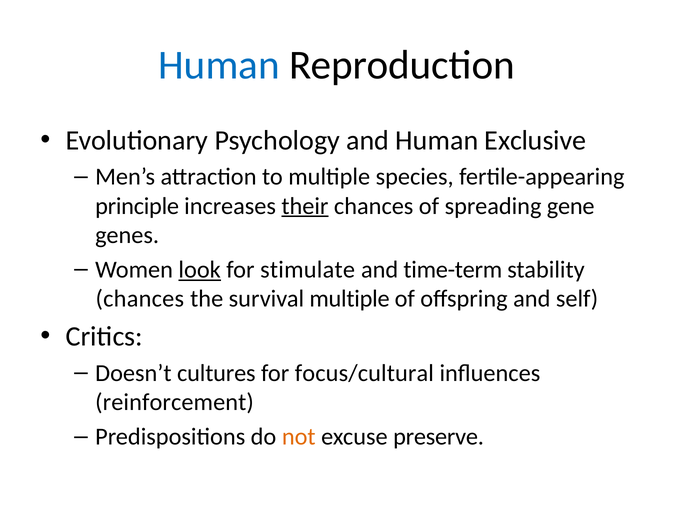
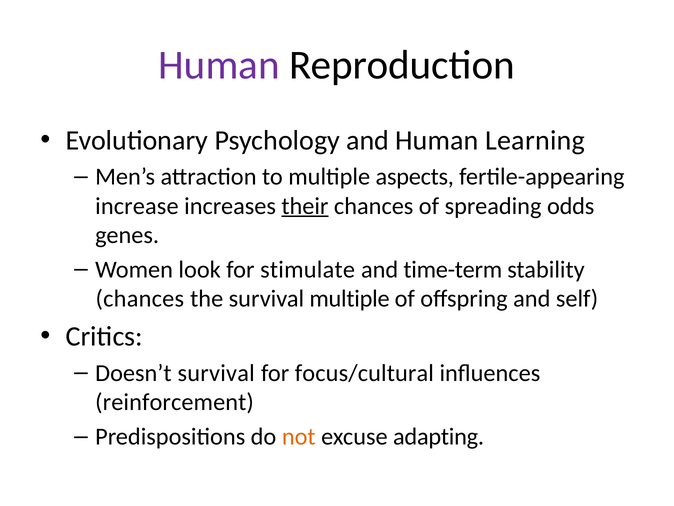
Human at (219, 65) colour: blue -> purple
Exclusive: Exclusive -> Learning
species: species -> aspects
principle: principle -> increase
gene: gene -> odds
look underline: present -> none
Doesn’t cultures: cultures -> survival
preserve: preserve -> adapting
